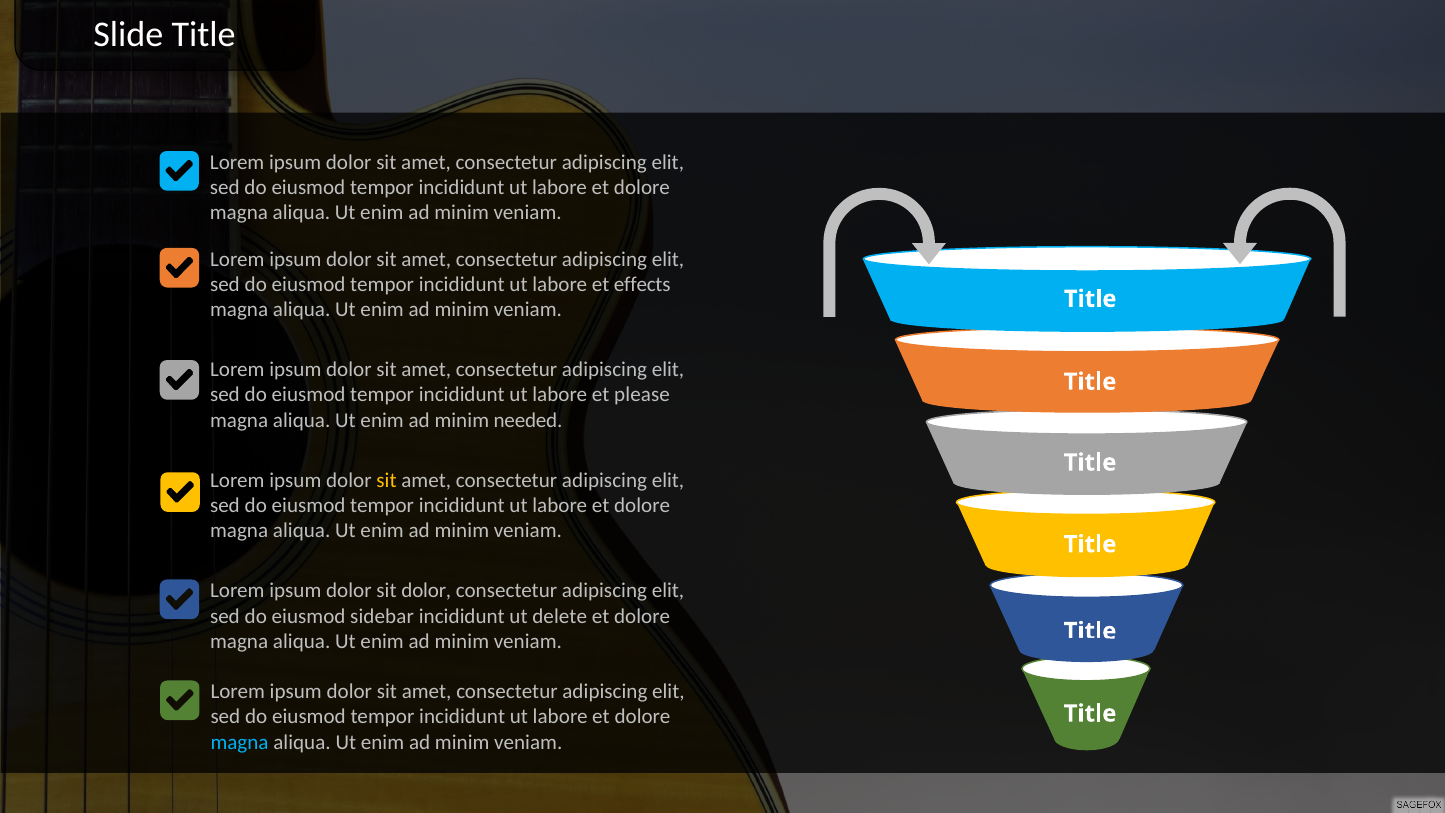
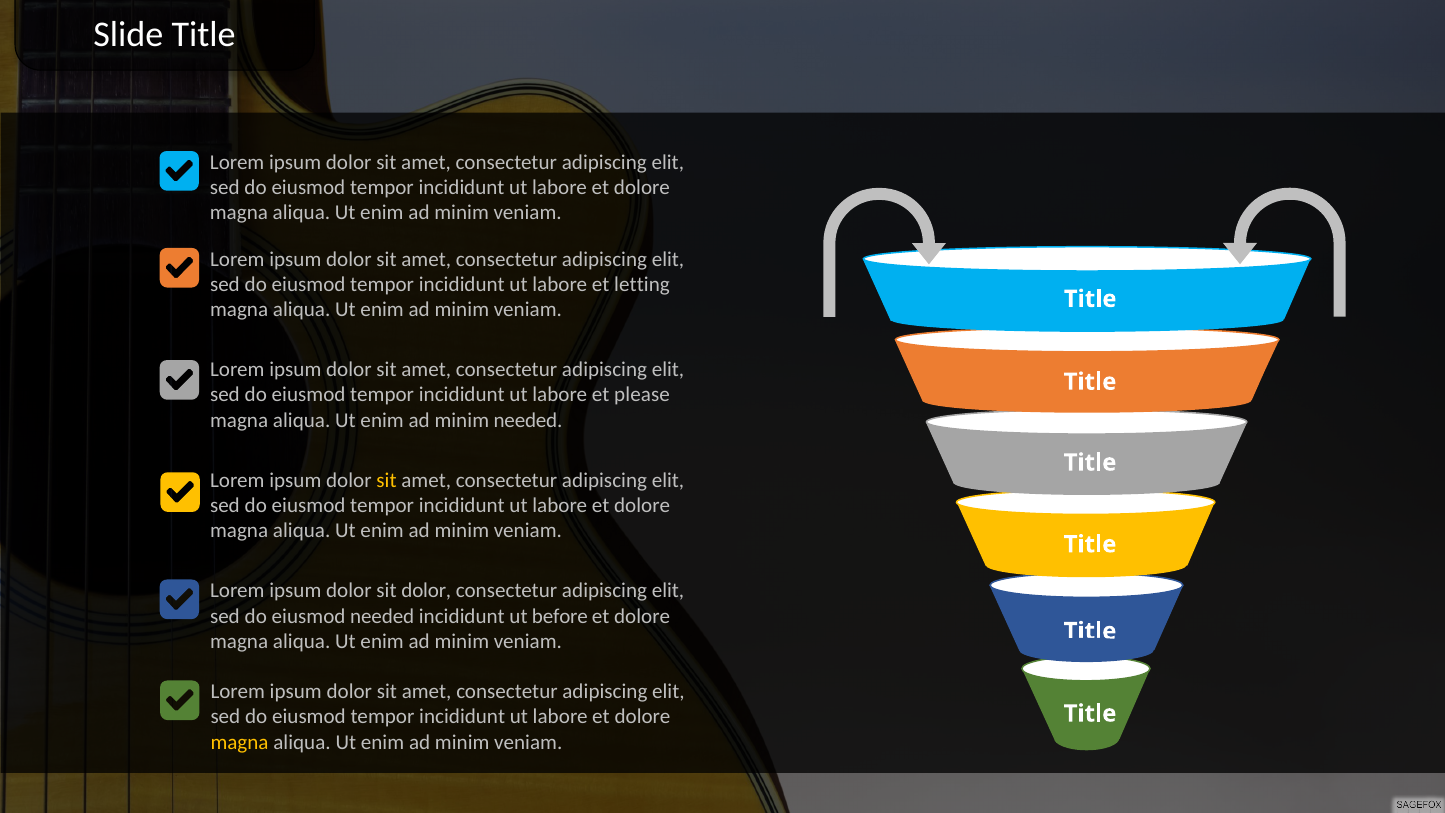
effects: effects -> letting
eiusmod sidebar: sidebar -> needed
delete: delete -> before
magna at (240, 742) colour: light blue -> yellow
